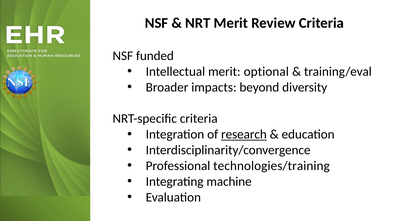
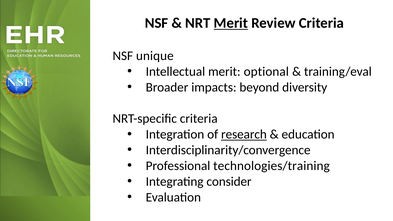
Merit at (231, 23) underline: none -> present
funded: funded -> unique
machine: machine -> consider
